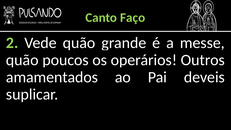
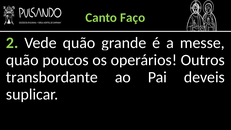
amamentados: amamentados -> transbordante
